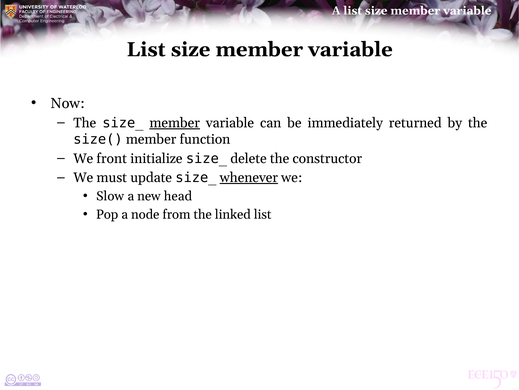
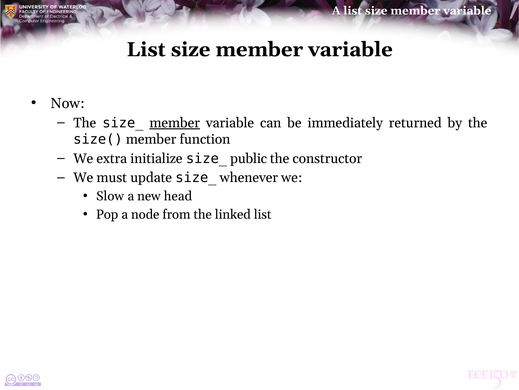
front: front -> extra
delete: delete -> public
whenever underline: present -> none
